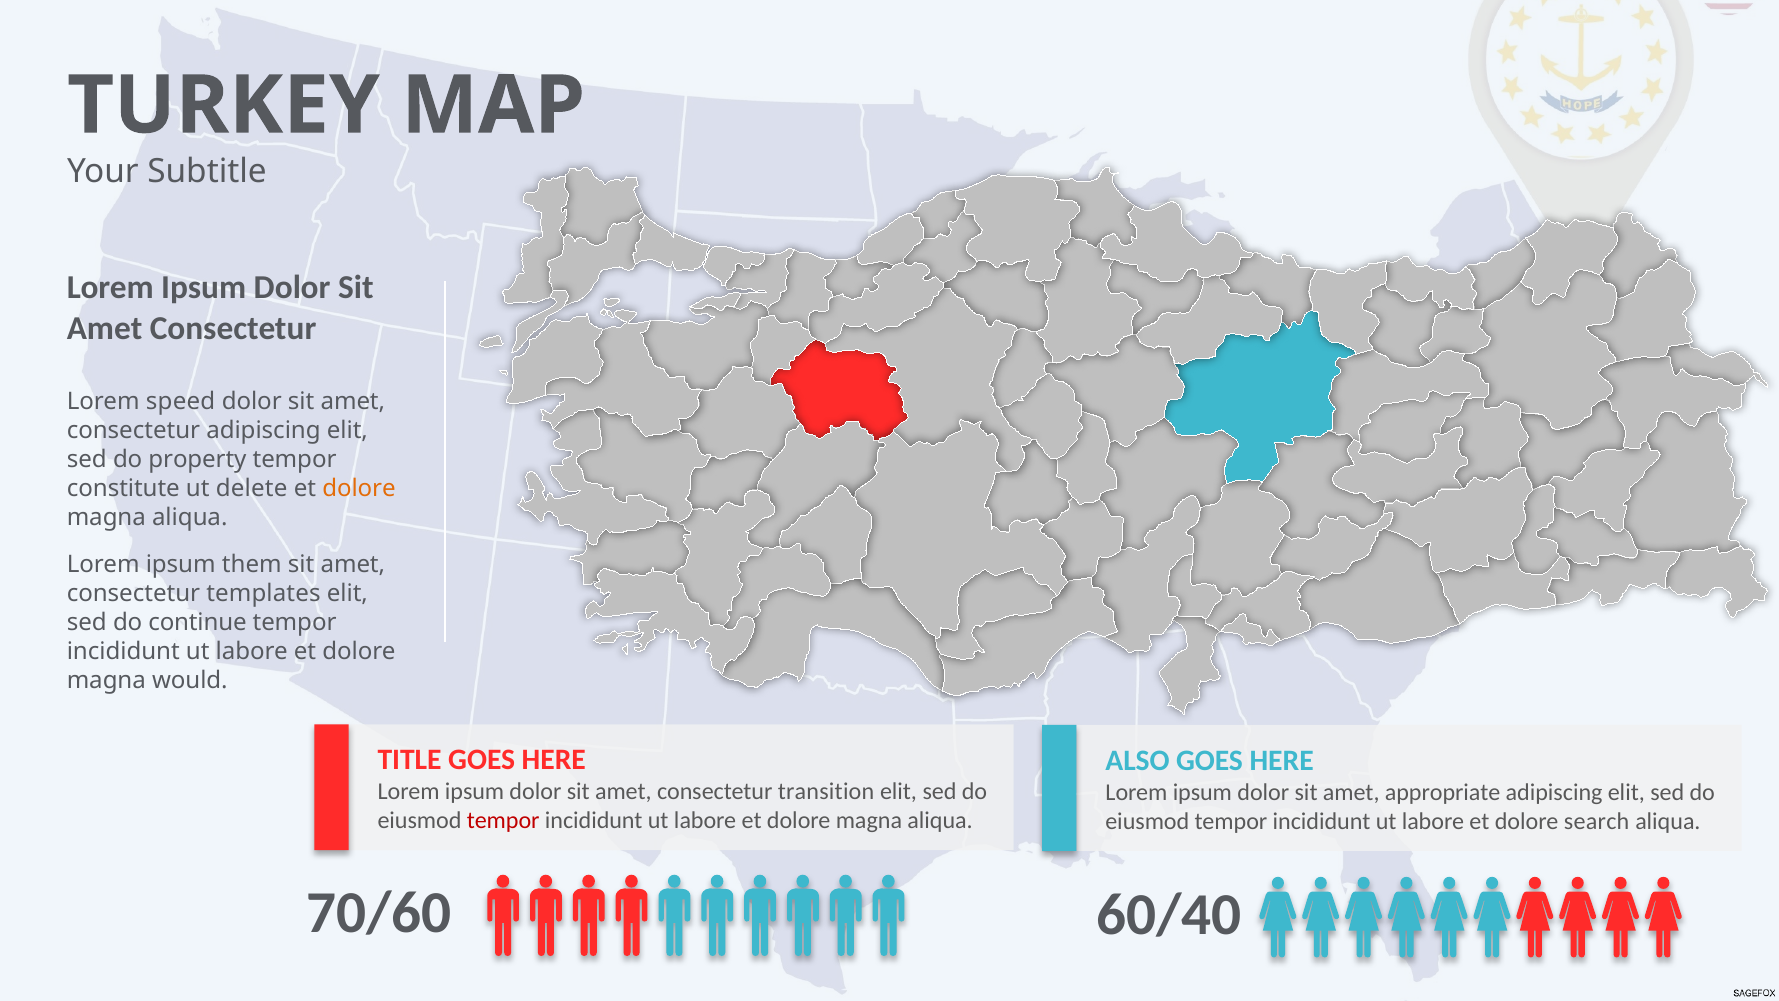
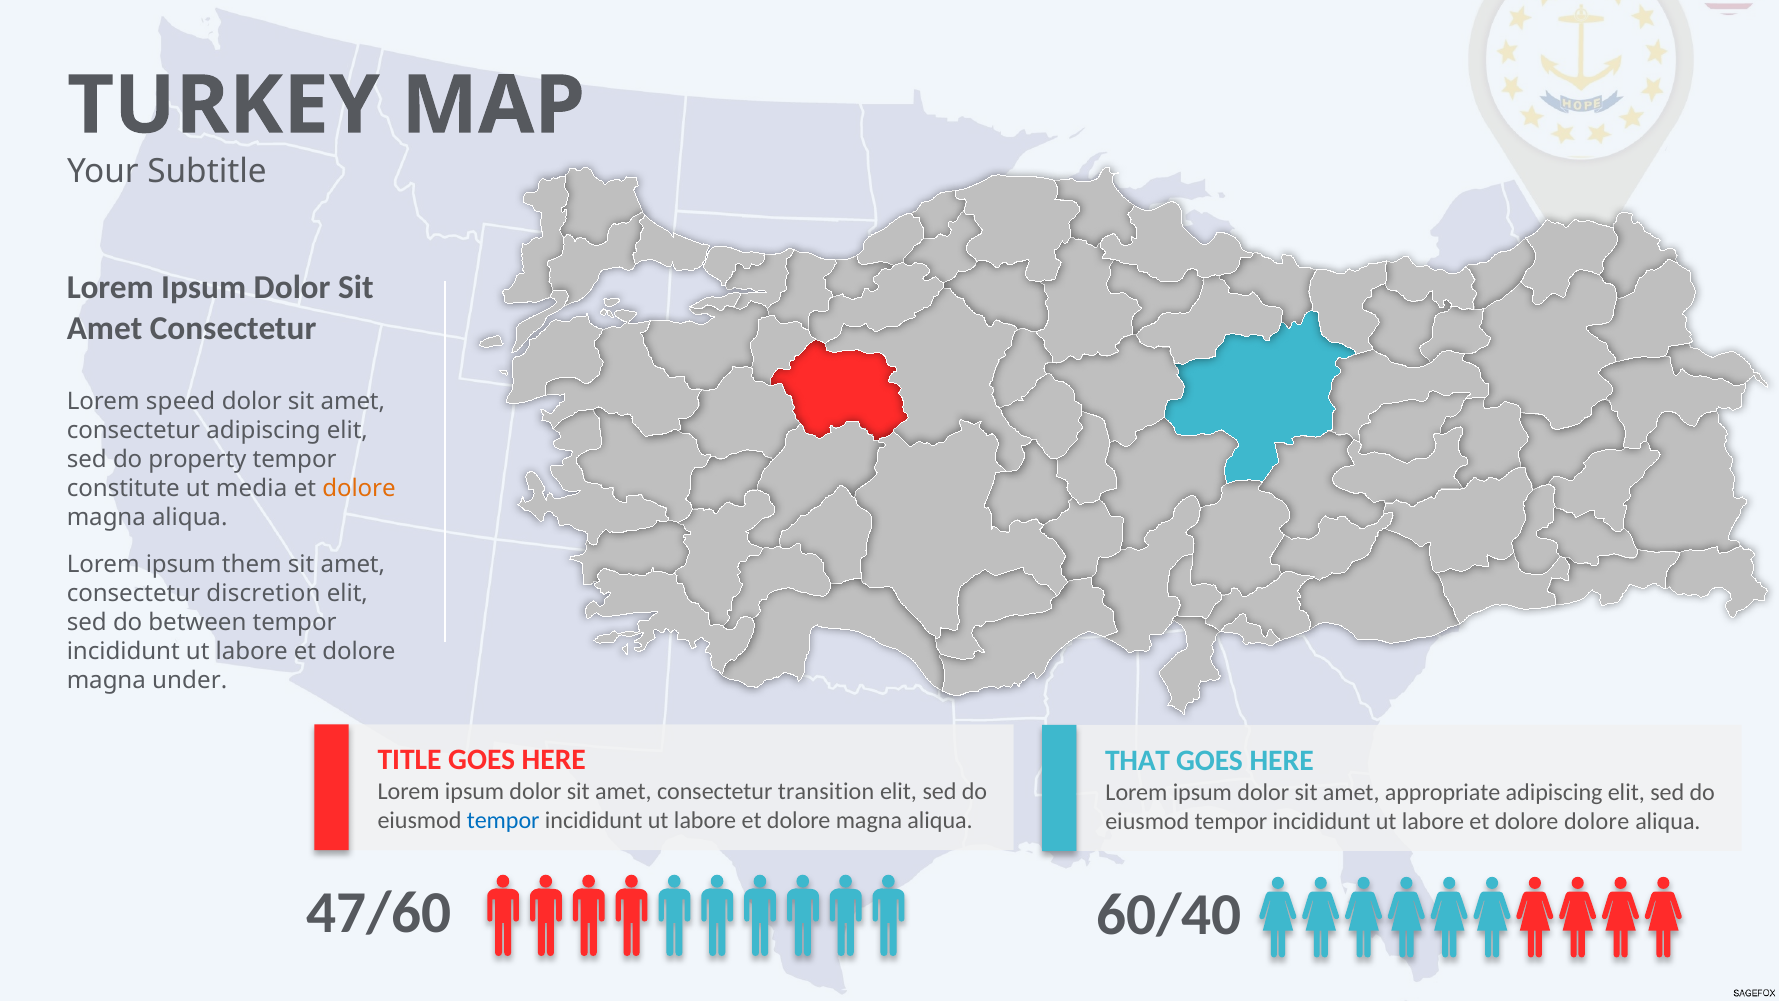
delete: delete -> media
templates: templates -> discretion
continue: continue -> between
would: would -> under
ALSO: ALSO -> THAT
tempor at (503, 820) colour: red -> blue
dolore search: search -> dolore
70/60: 70/60 -> 47/60
